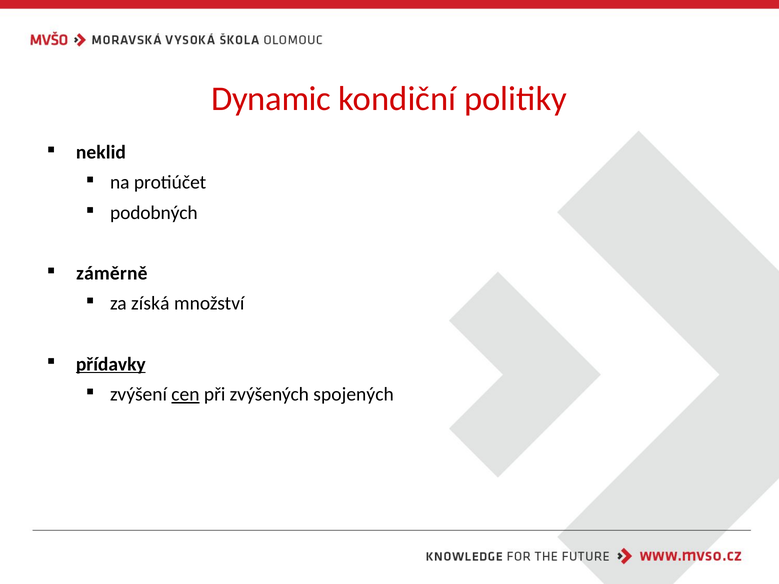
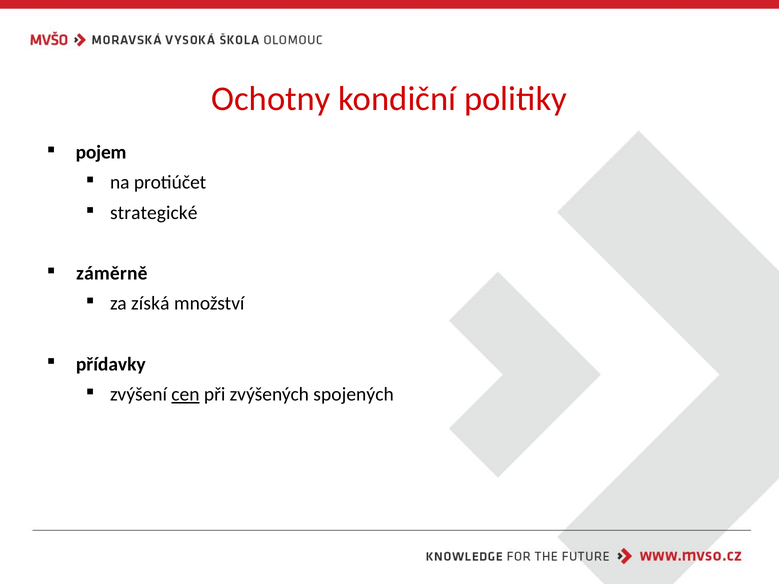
Dynamic: Dynamic -> Ochotny
neklid: neklid -> pojem
podobných: podobných -> strategické
přídavky underline: present -> none
